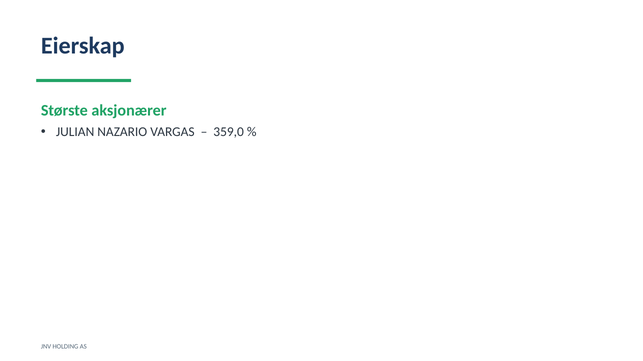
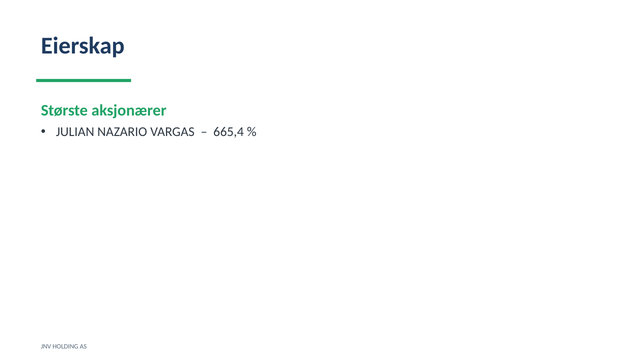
359,0: 359,0 -> 665,4
